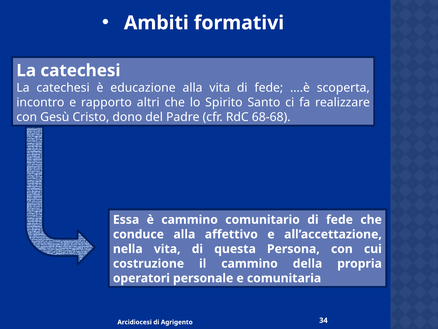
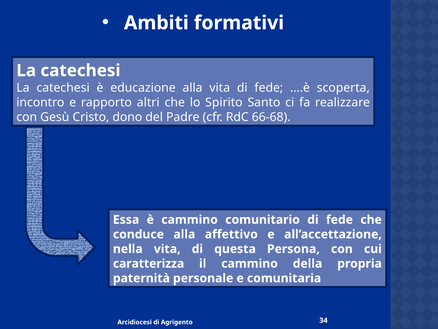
68-68: 68-68 -> 66-68
costruzione: costruzione -> caratterizza
operatori: operatori -> paternità
